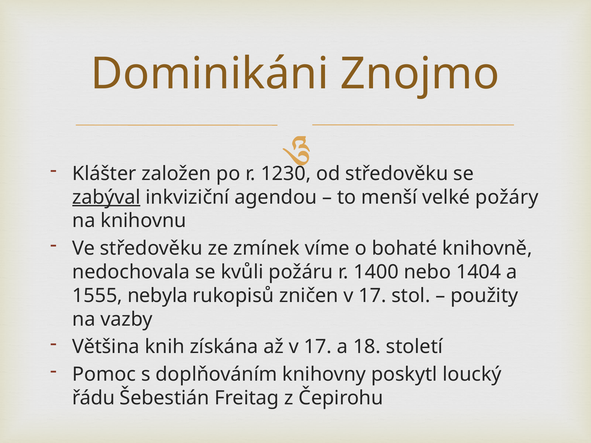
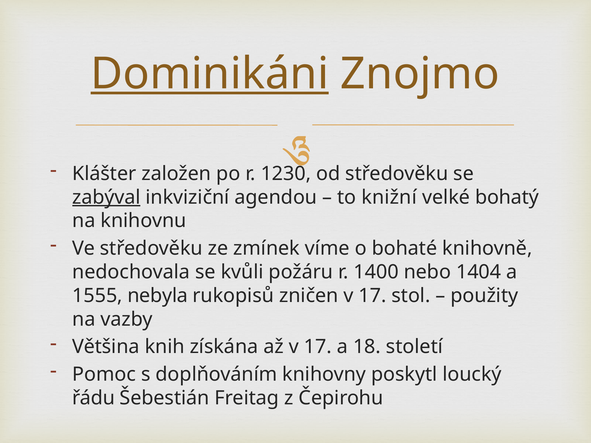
Dominikáni underline: none -> present
menší: menší -> knižní
požáry: požáry -> bohatý
